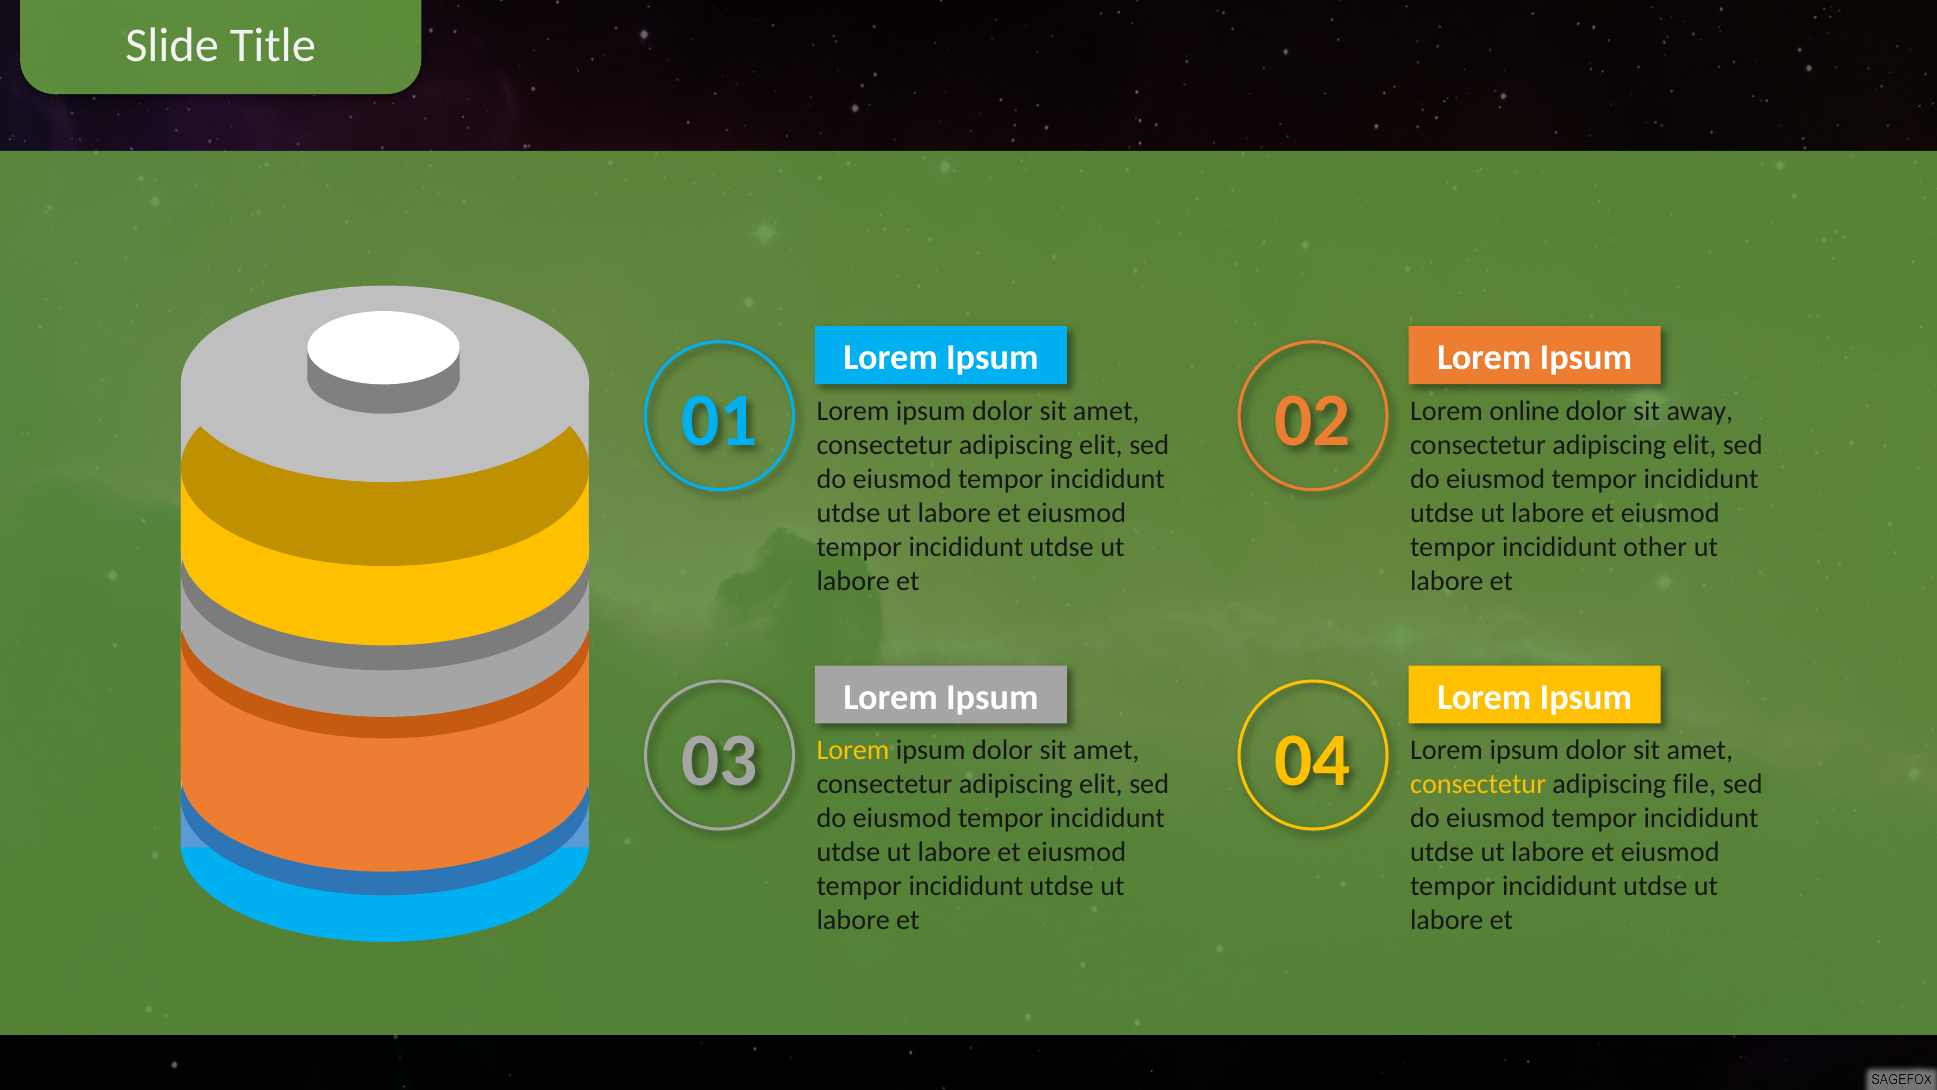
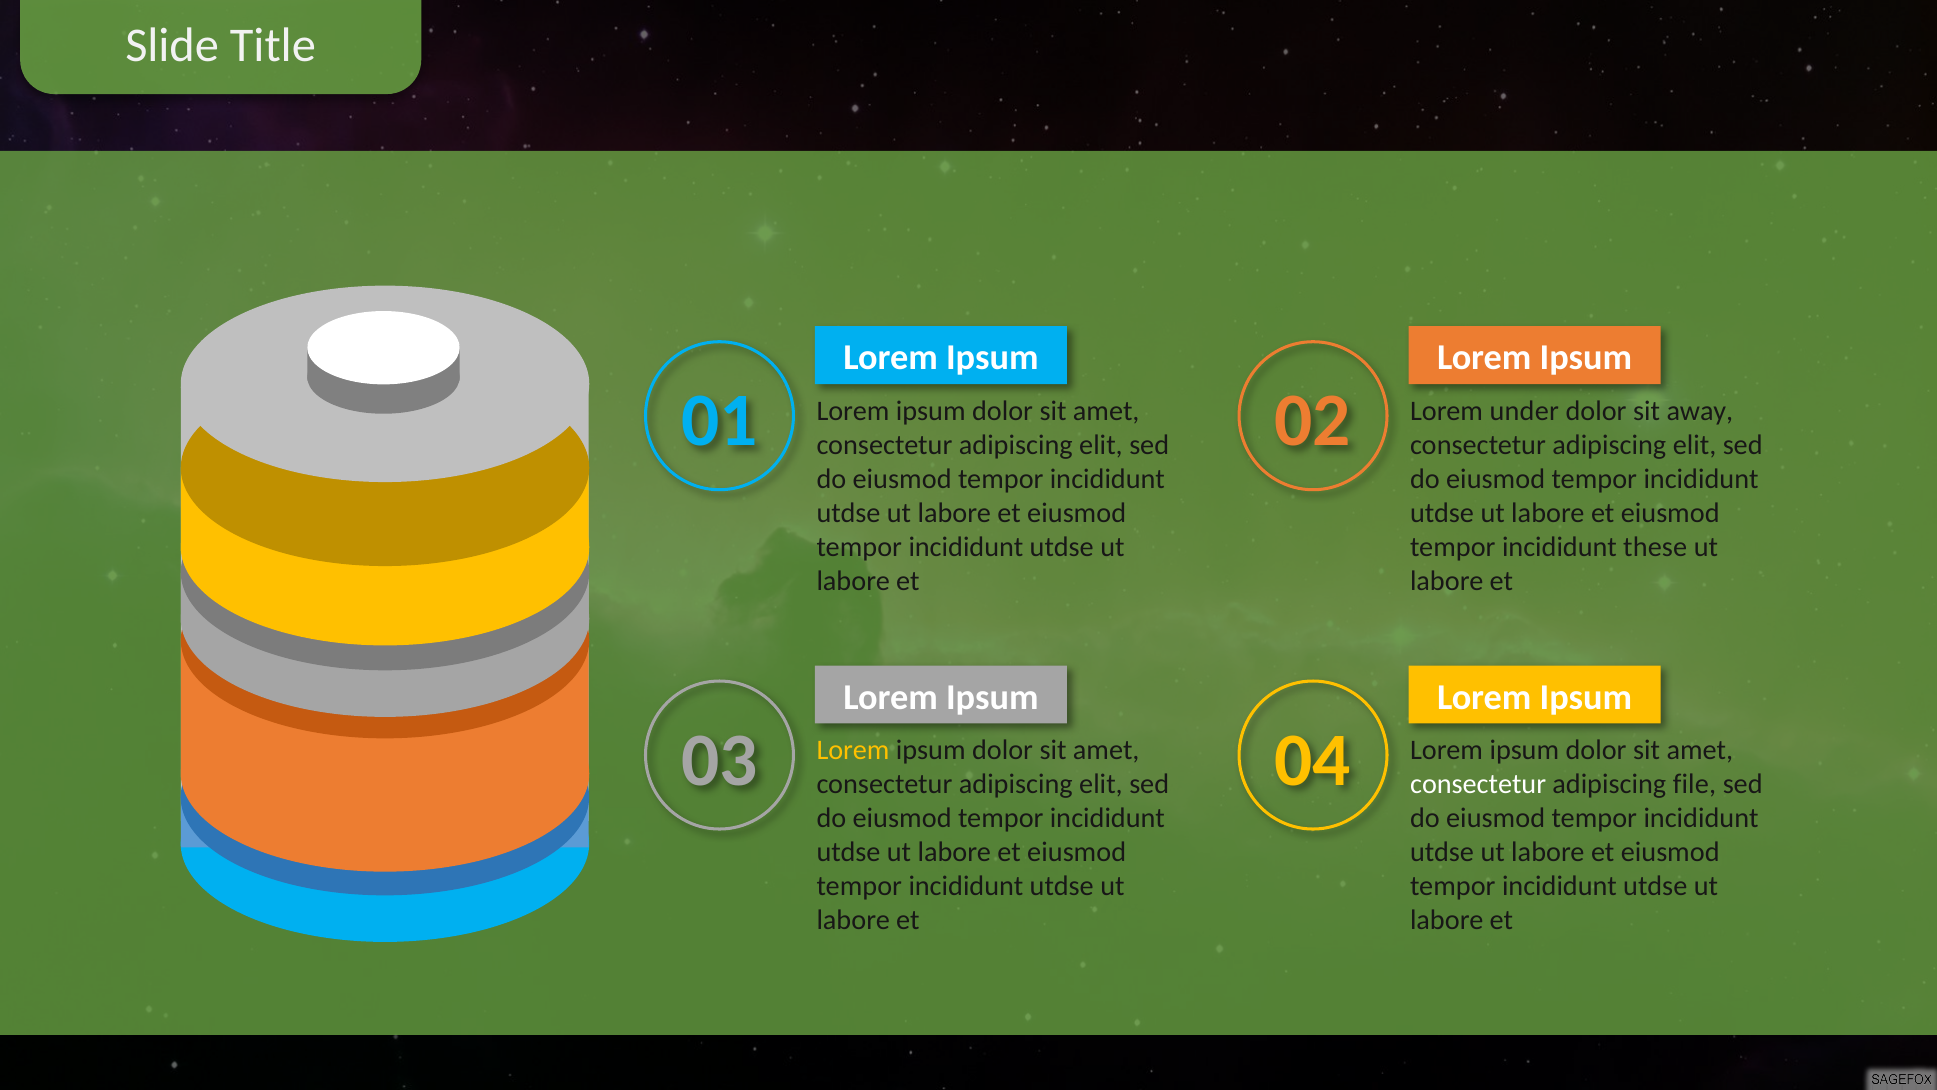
online: online -> under
other: other -> these
consectetur at (1478, 784) colour: yellow -> white
